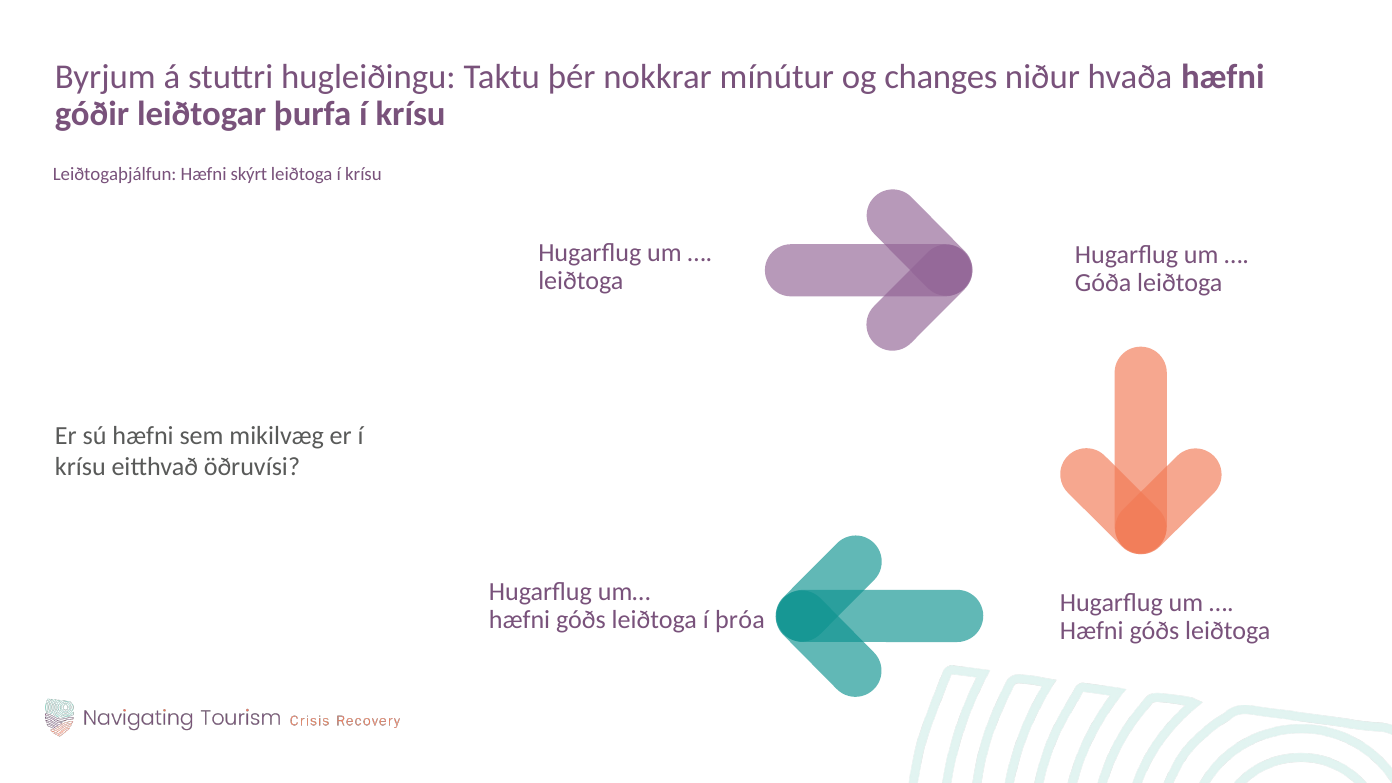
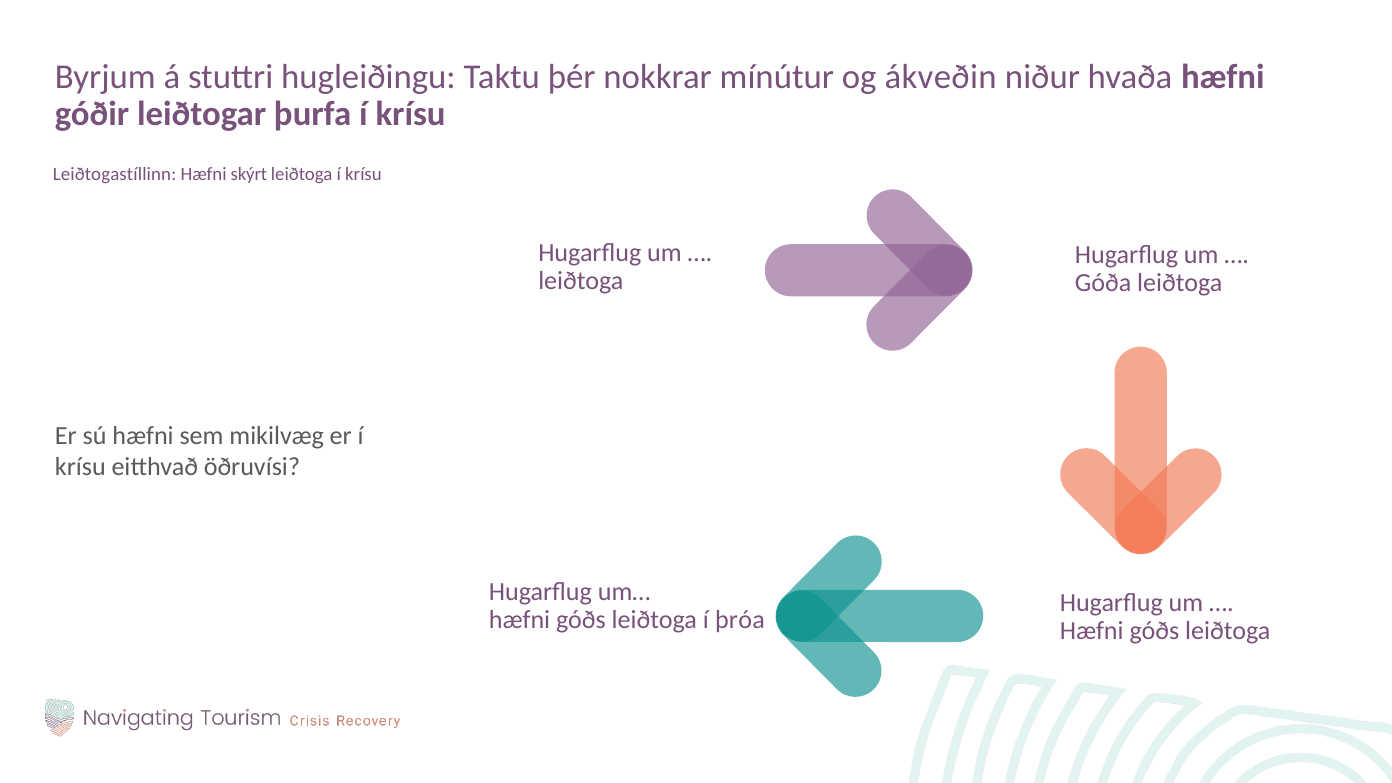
changes: changes -> ákveðin
Leiðtogaþjálfun: Leiðtogaþjálfun -> Leiðtogastíllinn
